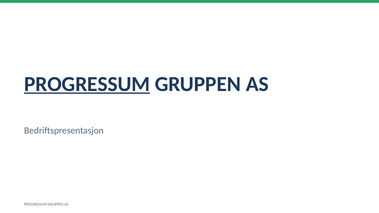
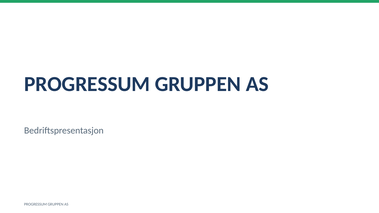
PROGRESSUM at (87, 84) underline: present -> none
